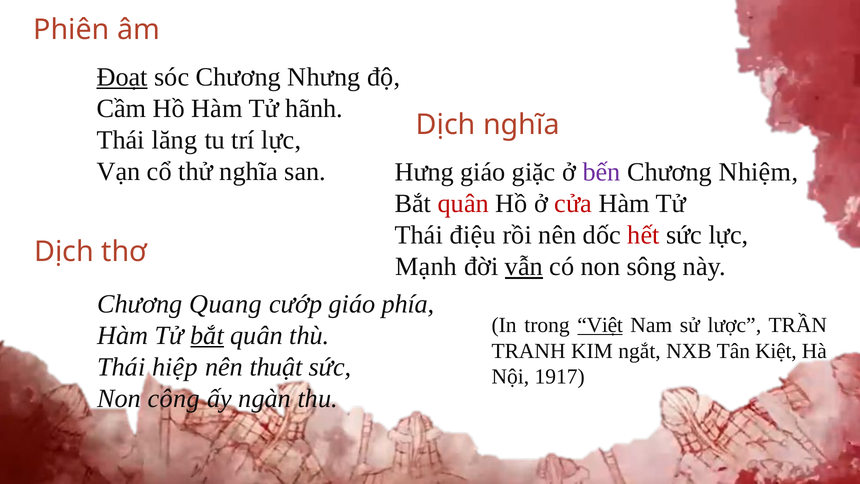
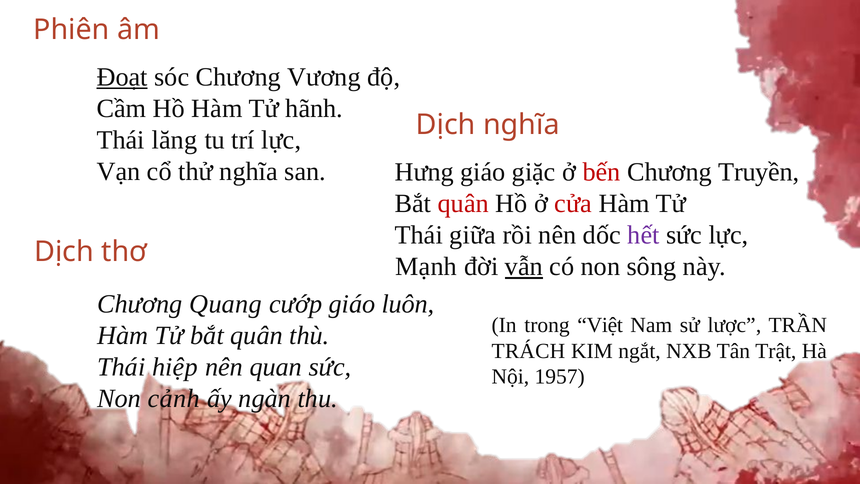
Nhưng: Nhưng -> Vương
bến colour: purple -> red
Nhiệm: Nhiệm -> Truyền
điệu: điệu -> giữa
hết colour: red -> purple
phía: phía -> luôn
Việt underline: present -> none
bắt at (207, 335) underline: present -> none
TRANH: TRANH -> TRÁCH
Kiệt: Kiệt -> Trật
thuật: thuật -> quan
1917: 1917 -> 1957
công: công -> cảnh
